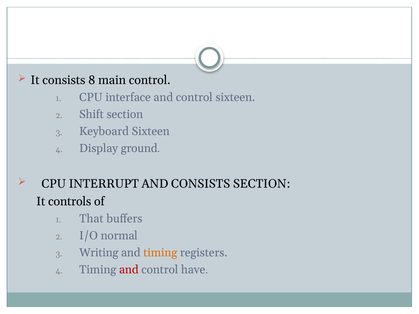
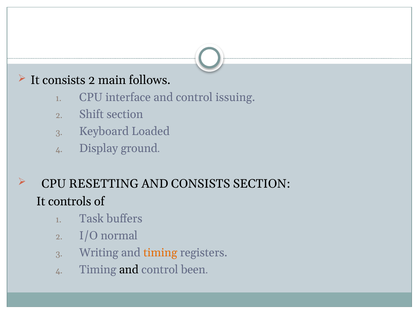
consists 8: 8 -> 2
main control: control -> follows
control sixteen: sixteen -> issuing
Keyboard Sixteen: Sixteen -> Loaded
INTERRUPT: INTERRUPT -> RESETTING
That: That -> Task
and at (129, 270) colour: red -> black
have: have -> been
